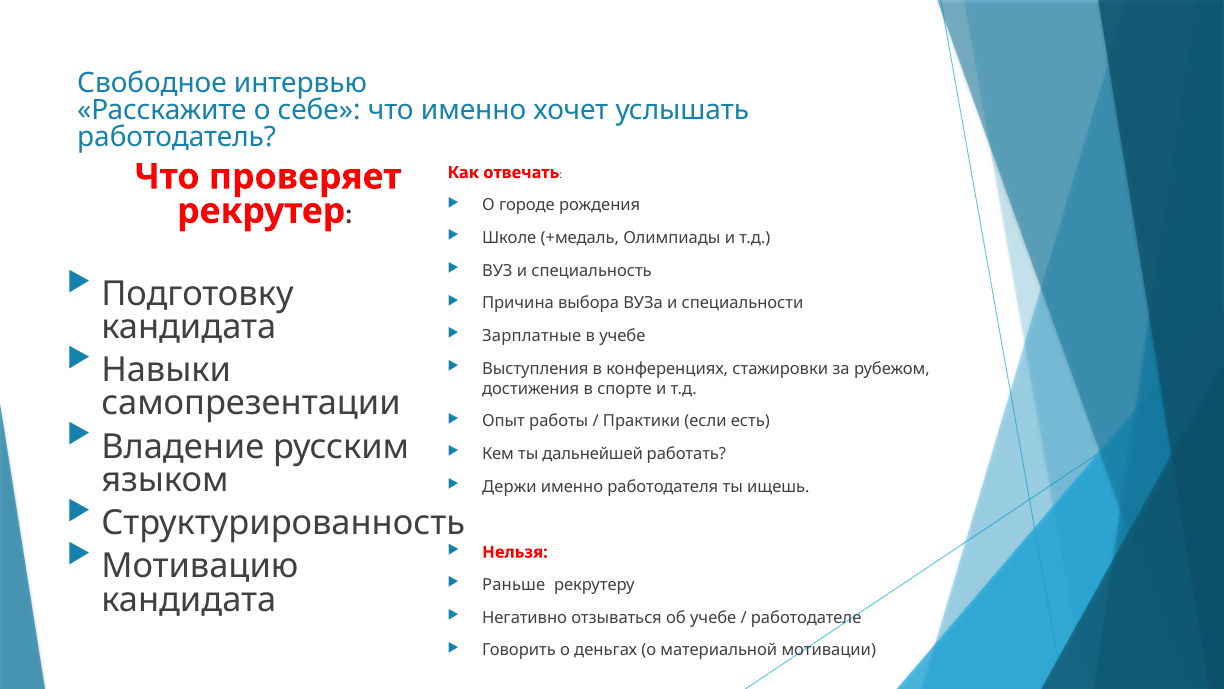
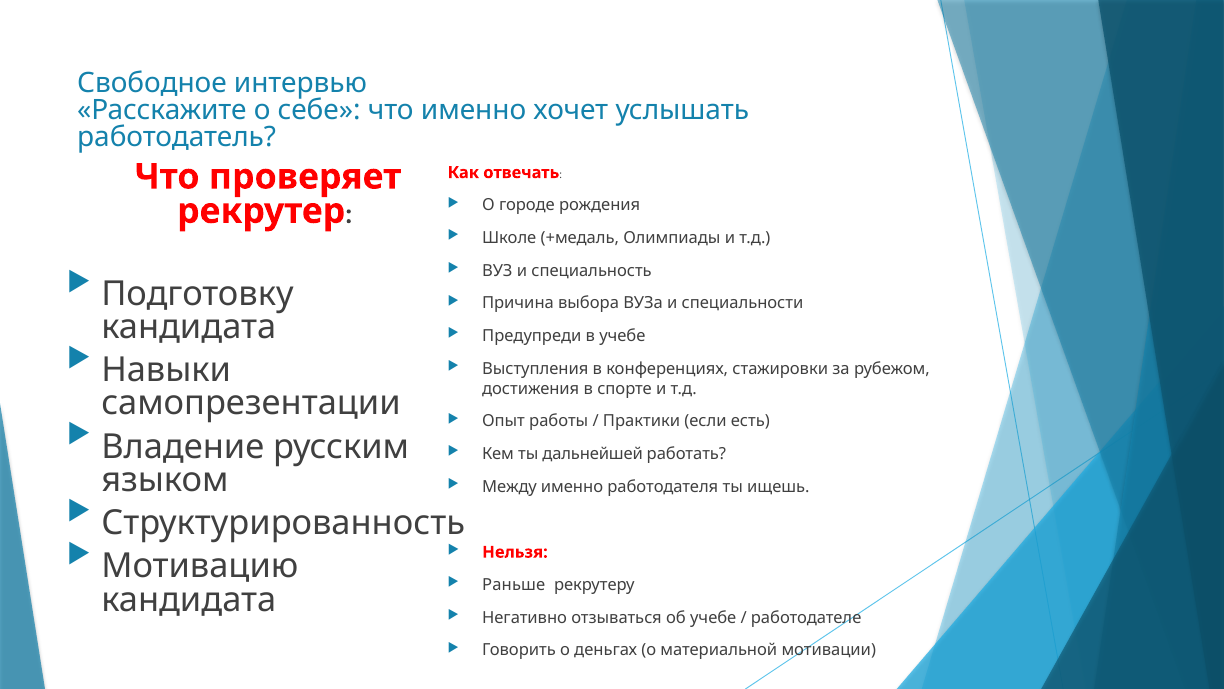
Зарплатные: Зарплатные -> Предупреди
Держи: Держи -> Между
